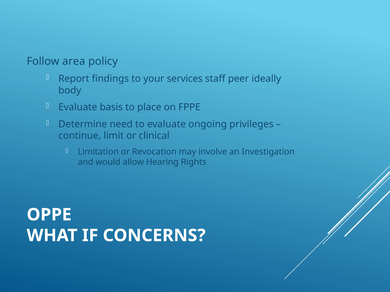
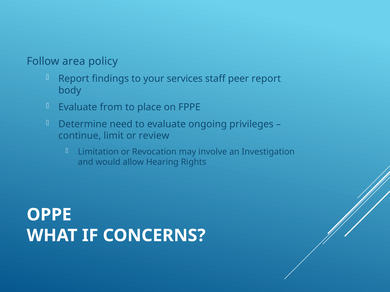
peer ideally: ideally -> report
basis: basis -> from
clinical: clinical -> review
